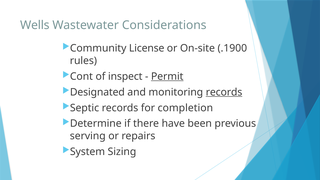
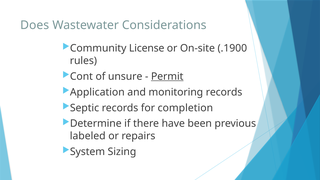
Wells: Wells -> Does
inspect: inspect -> unsure
Designated: Designated -> Application
records at (224, 92) underline: present -> none
serving: serving -> labeled
